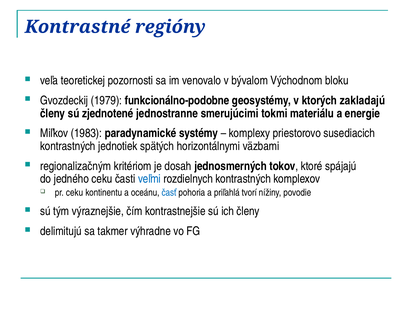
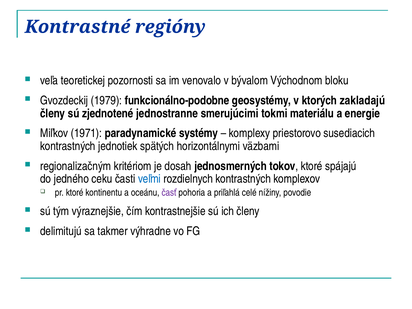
1983: 1983 -> 1971
pr ceku: ceku -> ktoré
časť colour: blue -> purple
tvorí: tvorí -> celé
